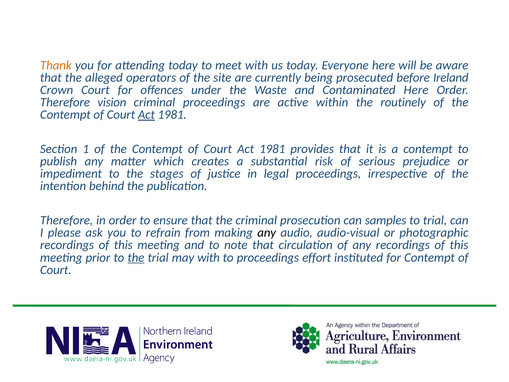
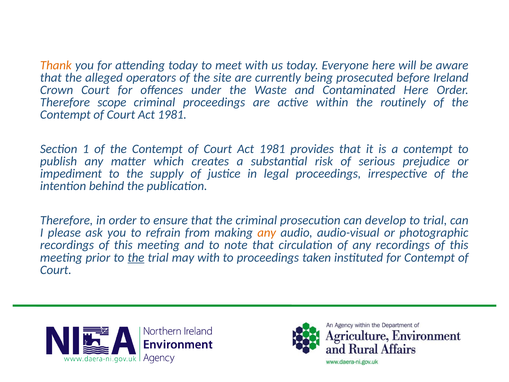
vision: vision -> scope
Act at (146, 115) underline: present -> none
stages: stages -> supply
samples: samples -> develop
any at (267, 233) colour: black -> orange
effort: effort -> taken
